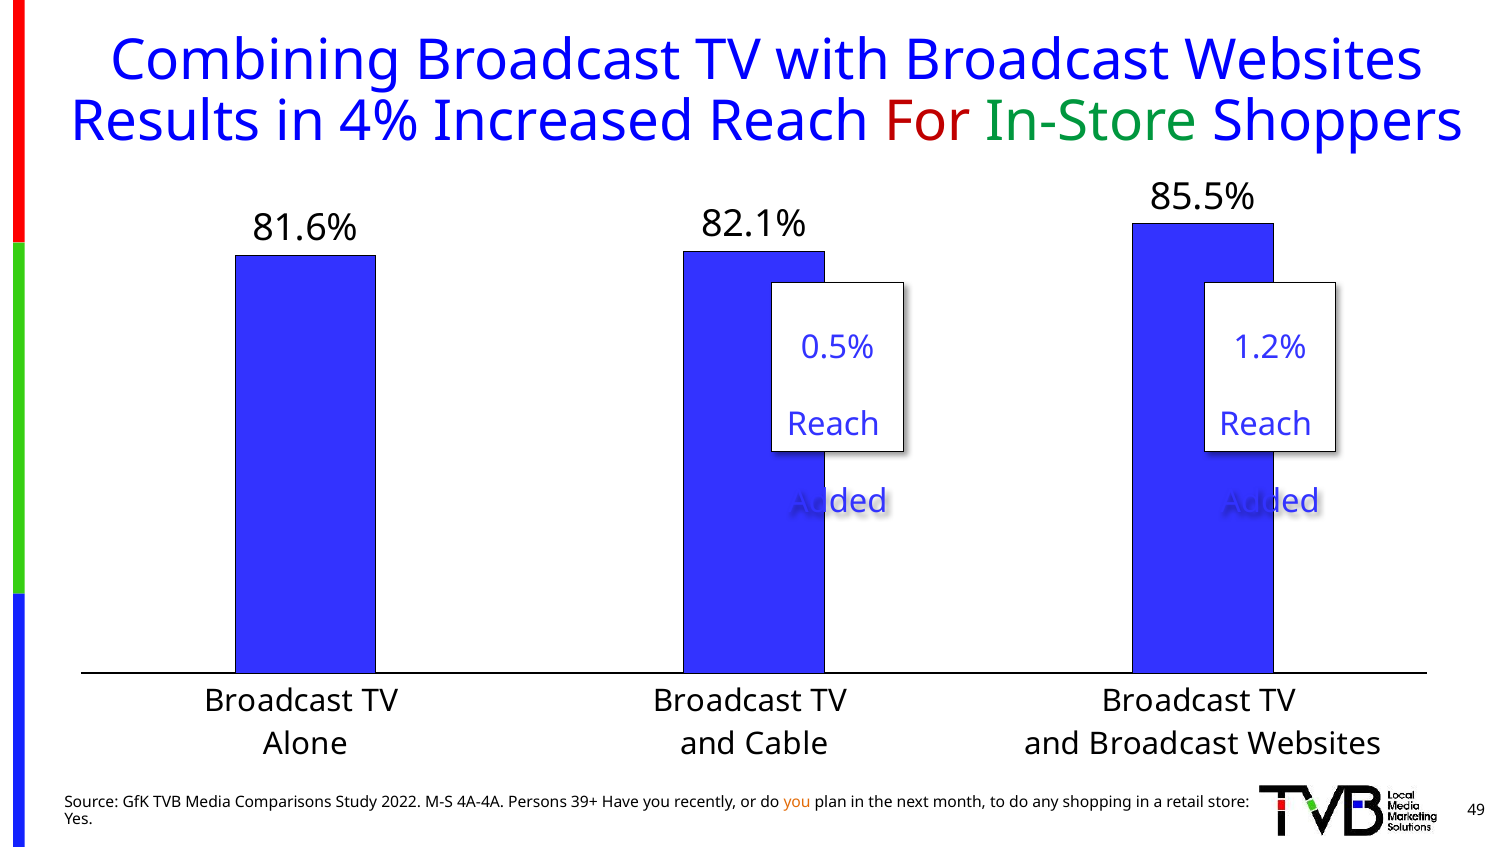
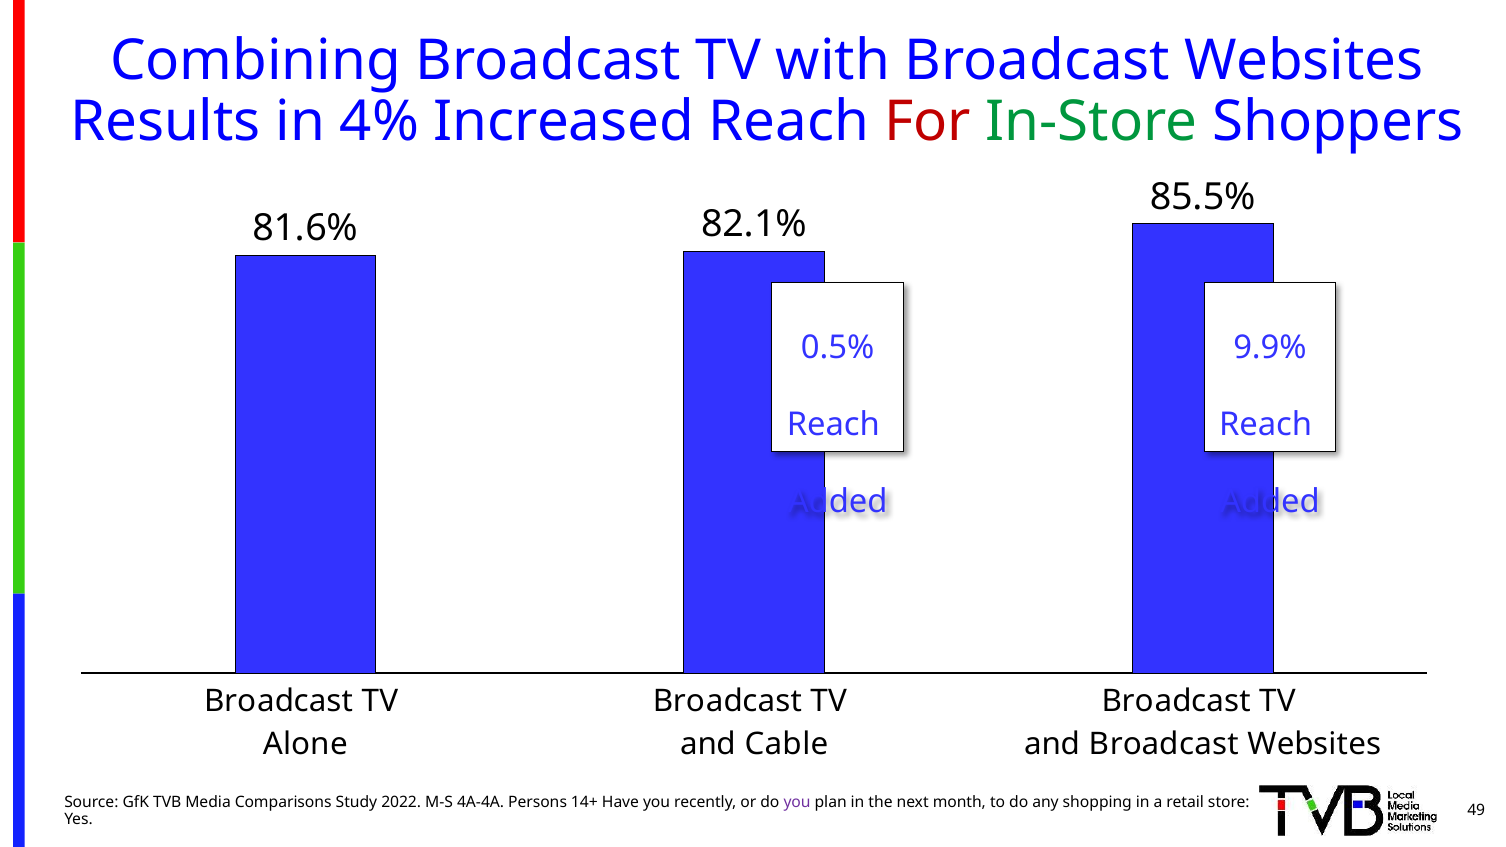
1.2%: 1.2% -> 9.9%
39+: 39+ -> 14+
you at (797, 803) colour: orange -> purple
